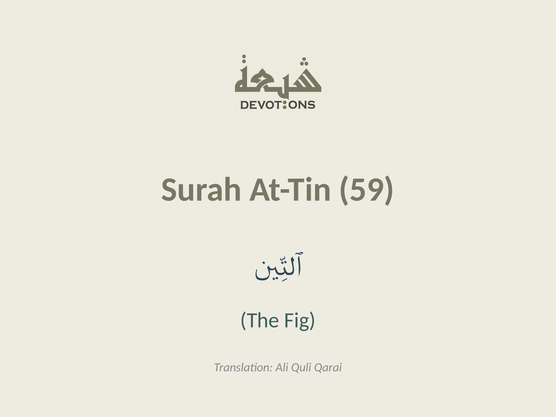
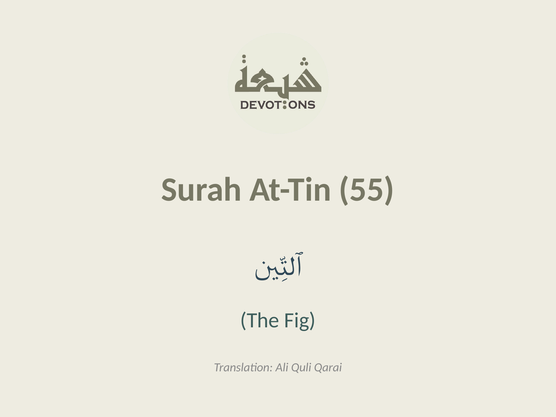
59: 59 -> 55
